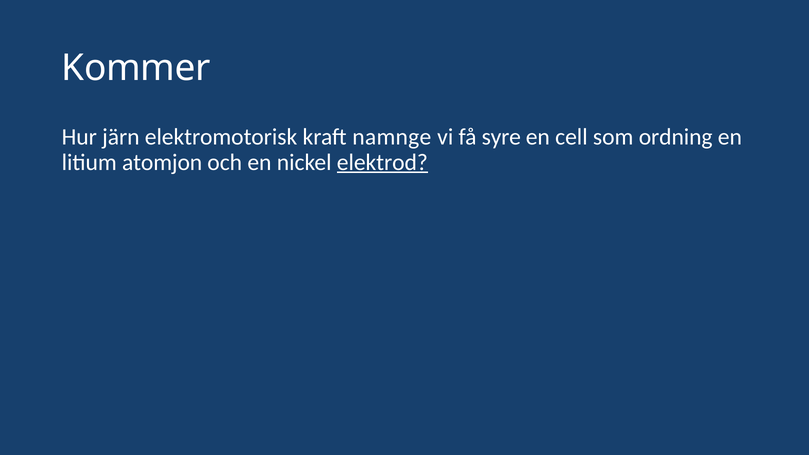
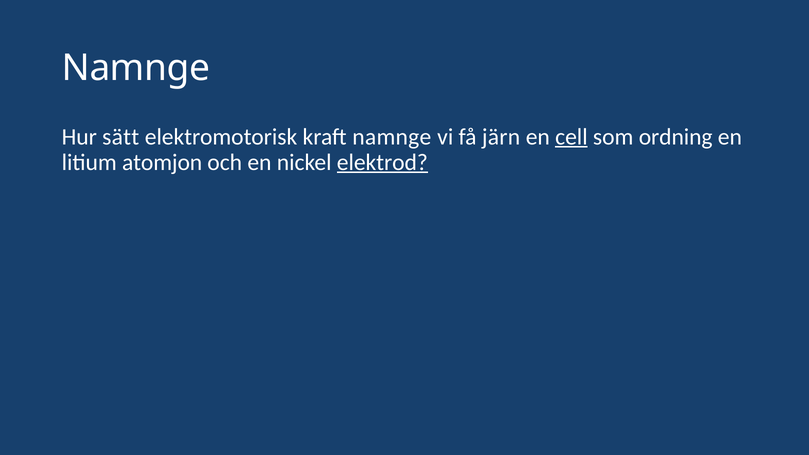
Kommer at (136, 68): Kommer -> Namnge
järn: järn -> sätt
syre: syre -> järn
cell underline: none -> present
